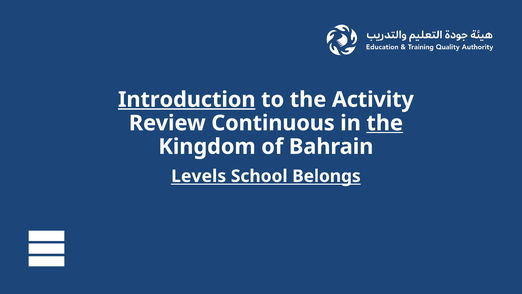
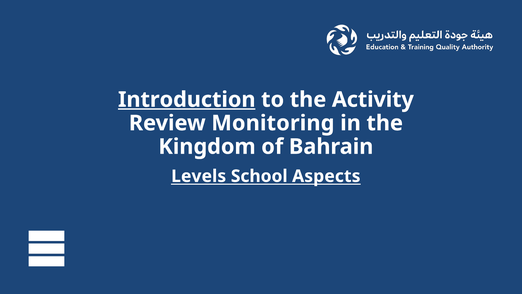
Continuous: Continuous -> Monitoring
the at (385, 123) underline: present -> none
Belongs: Belongs -> Aspects
